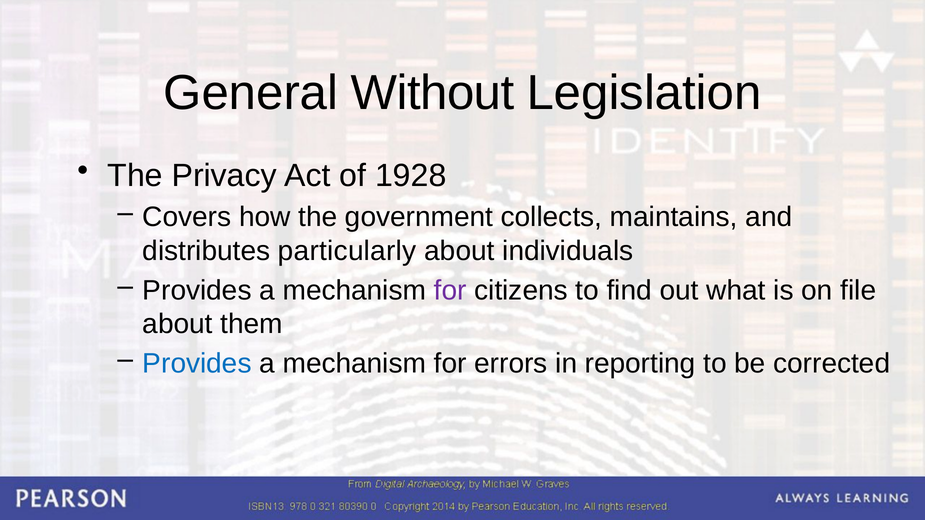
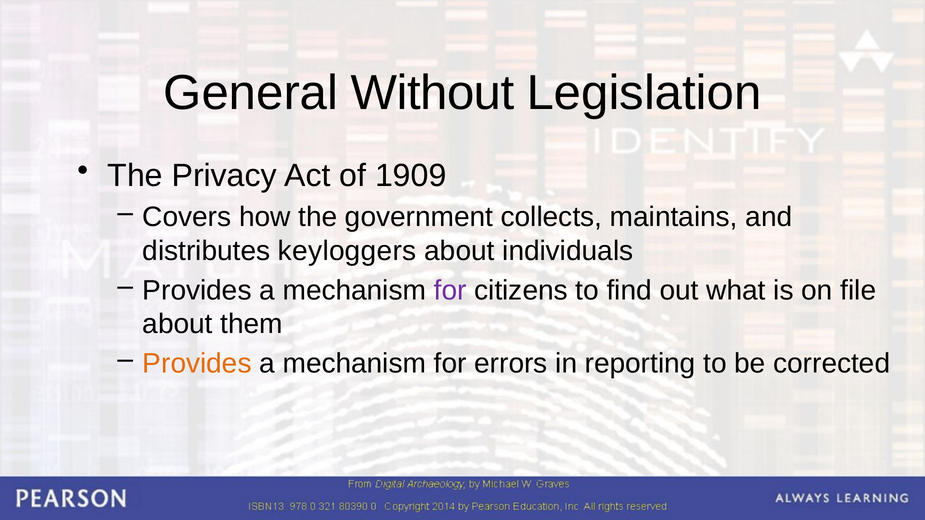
1928: 1928 -> 1909
particularly: particularly -> keyloggers
Provides at (197, 364) colour: blue -> orange
